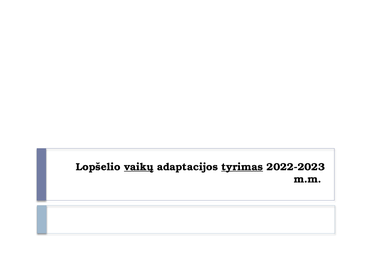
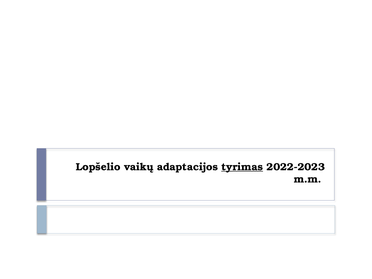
vaikų underline: present -> none
